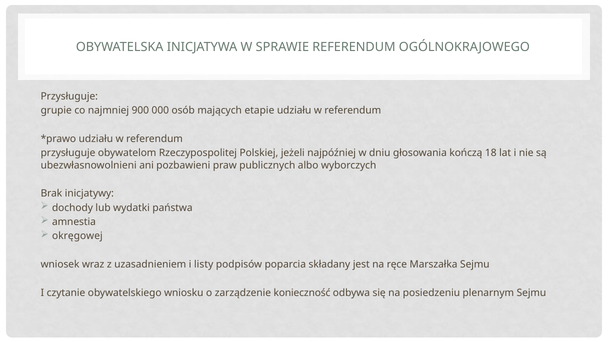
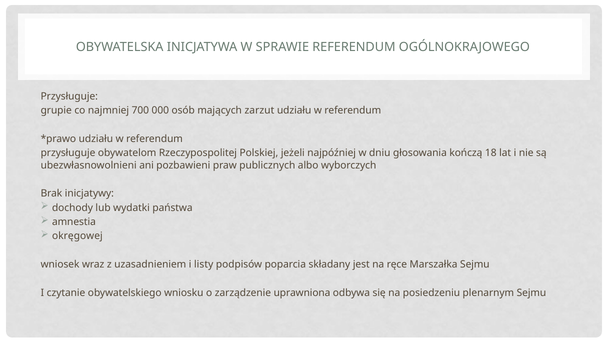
900: 900 -> 700
etapie: etapie -> zarzut
konieczność: konieczność -> uprawniona
